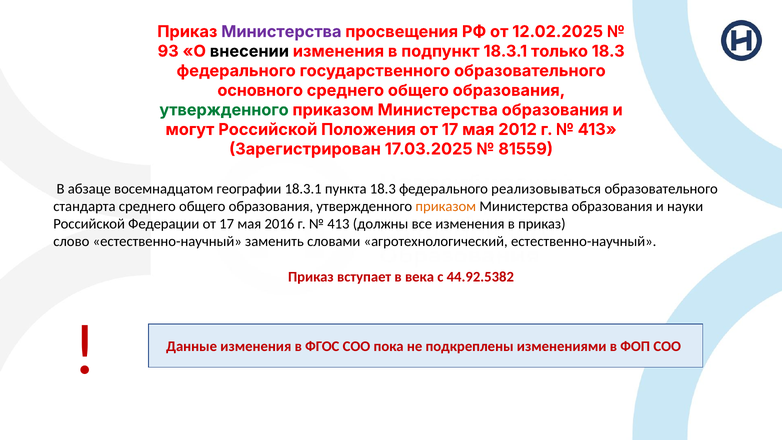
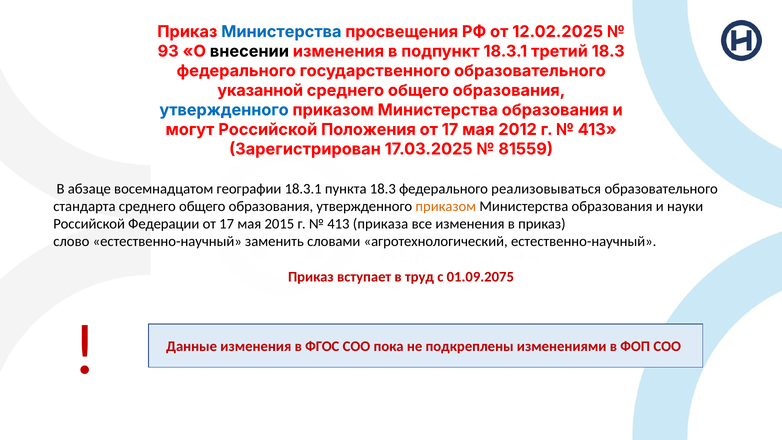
Министерства at (281, 32) colour: purple -> blue
только: только -> третий
основного: основного -> указанной
утвержденного at (224, 110) colour: green -> blue
2016: 2016 -> 2015
должны: должны -> приказа
века: века -> труд
44.92.5382: 44.92.5382 -> 01.09.2075
